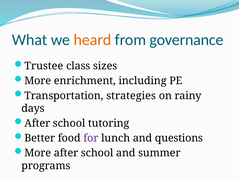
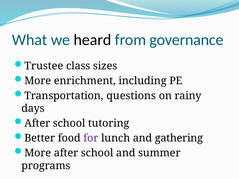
heard colour: orange -> black
strategies: strategies -> questions
questions: questions -> gathering
